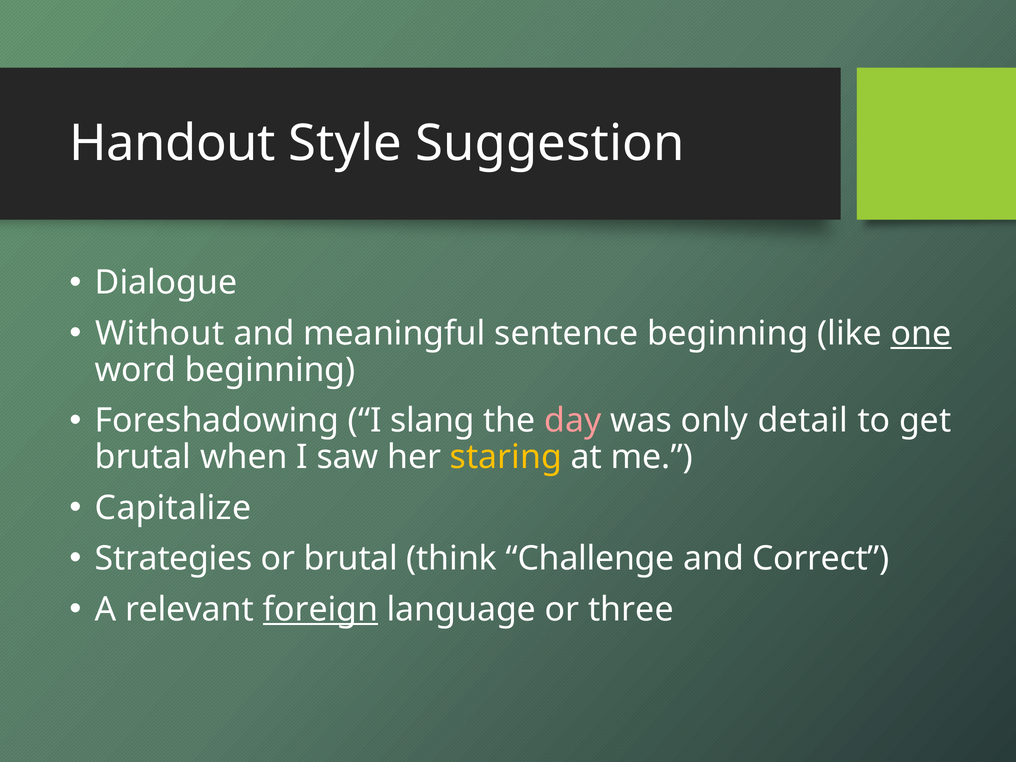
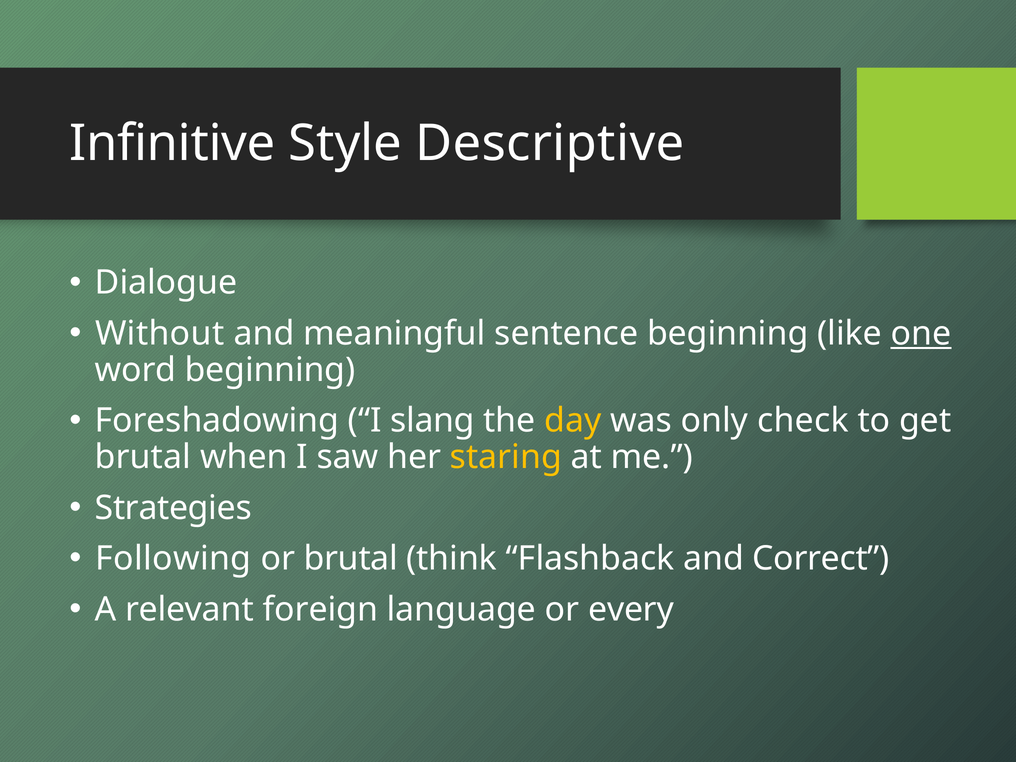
Handout: Handout -> Infinitive
Suggestion: Suggestion -> Descriptive
day colour: pink -> yellow
detail: detail -> check
Capitalize: Capitalize -> Strategies
Strategies: Strategies -> Following
Challenge: Challenge -> Flashback
foreign underline: present -> none
three: three -> every
